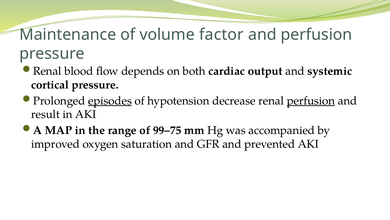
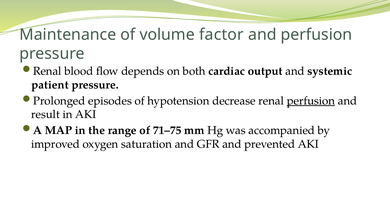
cortical: cortical -> patient
episodes underline: present -> none
99–75: 99–75 -> 71–75
